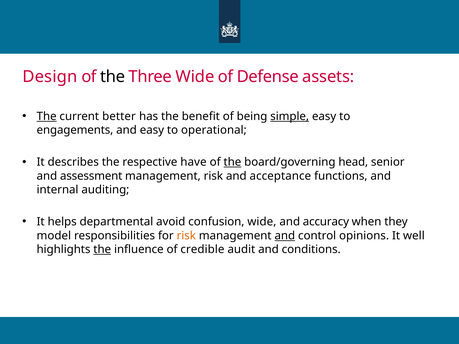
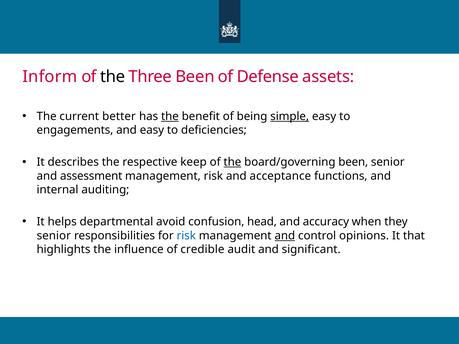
Design: Design -> Inform
Three Wide: Wide -> Been
The at (47, 116) underline: present -> none
the at (170, 116) underline: none -> present
operational: operational -> deficiencies
have: have -> keep
board/governing head: head -> been
confusion wide: wide -> head
model at (54, 236): model -> senior
risk at (186, 236) colour: orange -> blue
well: well -> that
the at (102, 250) underline: present -> none
conditions: conditions -> significant
